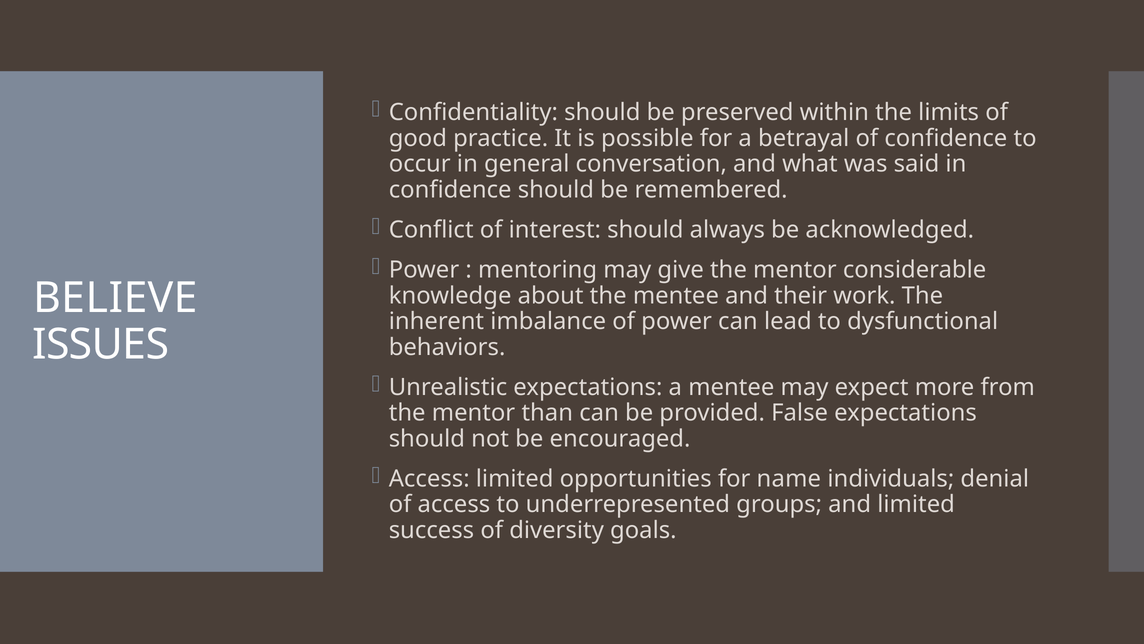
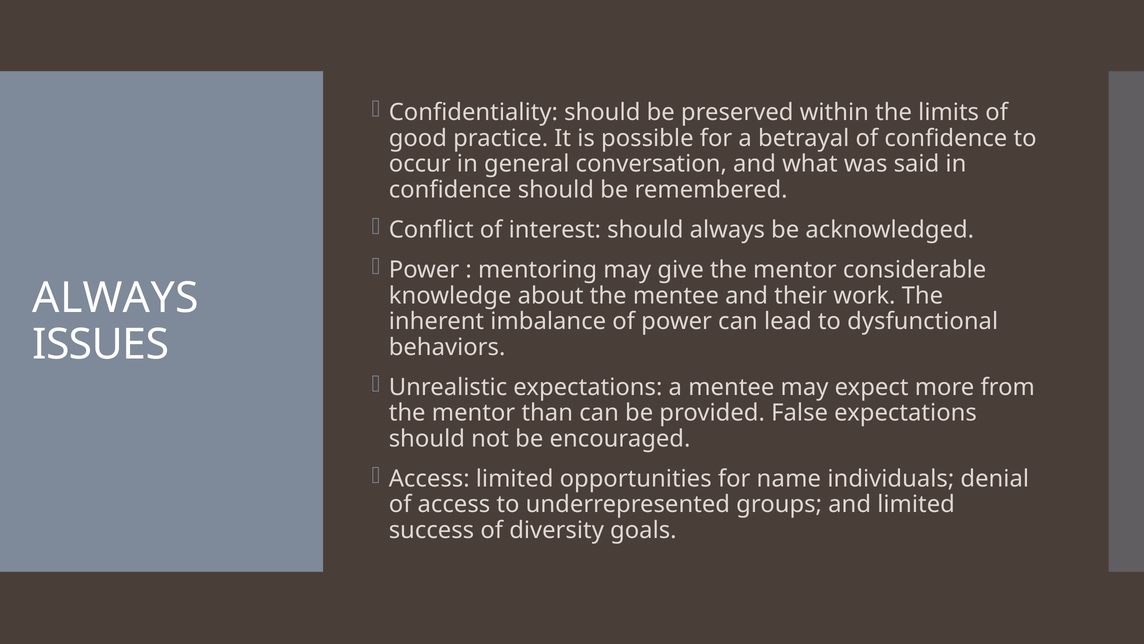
BELIEVE at (115, 298): BELIEVE -> ALWAYS
